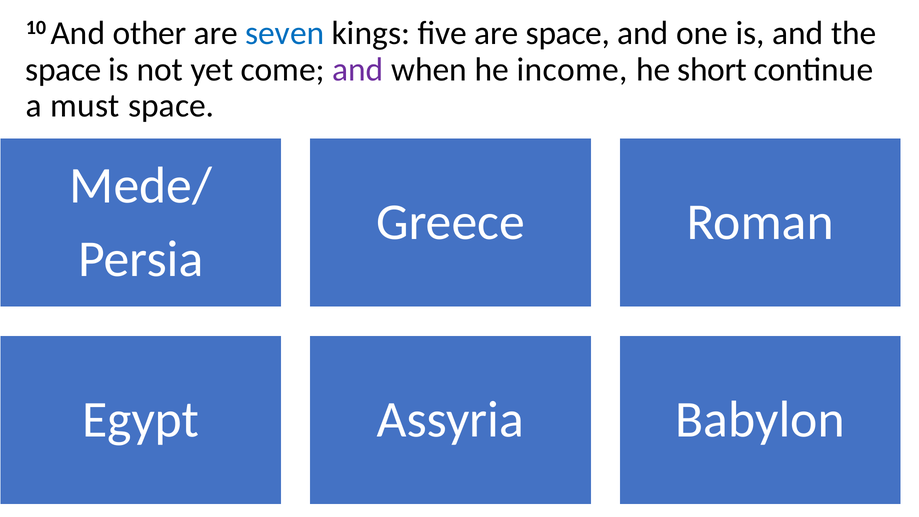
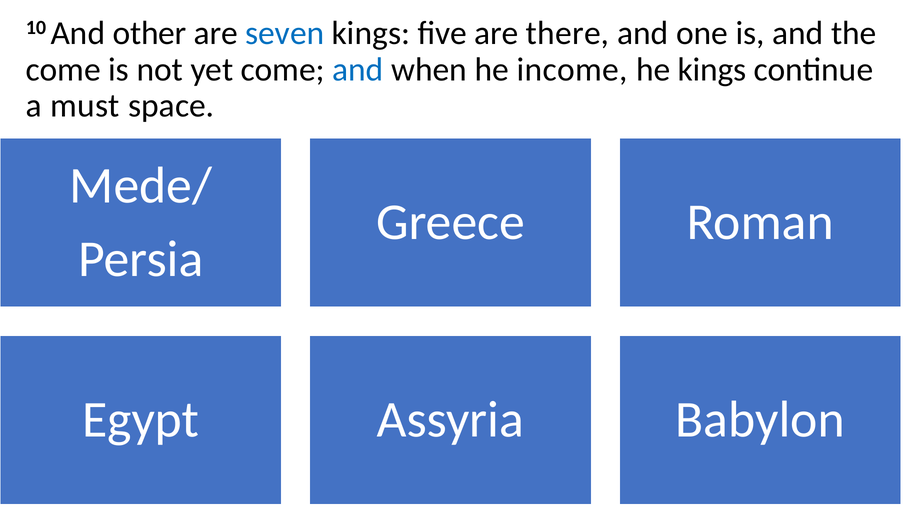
are space: space -> there
space at (63, 70): space -> come
and at (358, 70) colour: purple -> blue
he short: short -> kings
